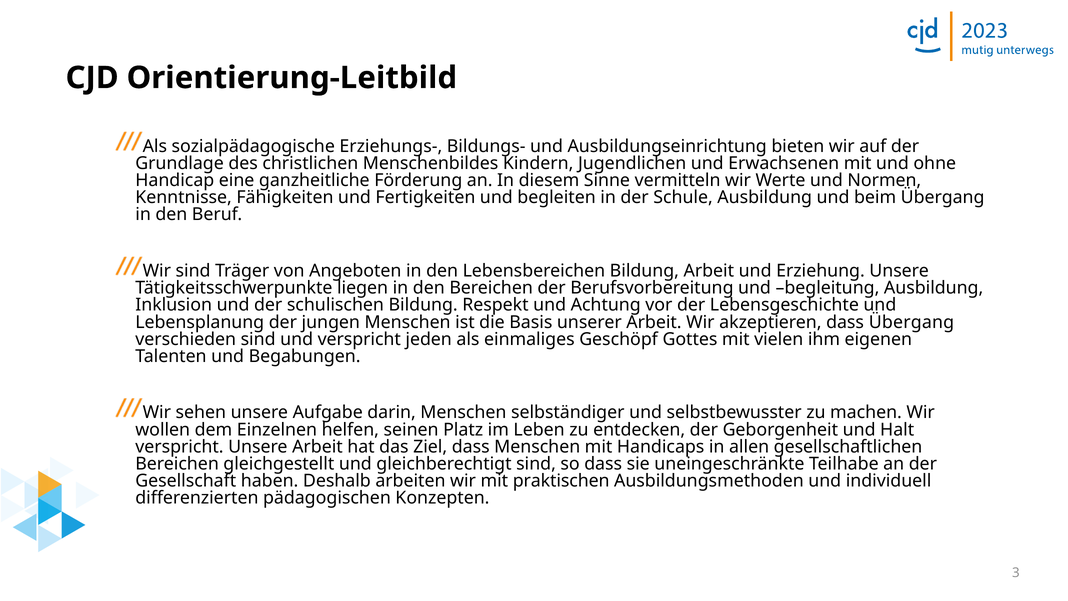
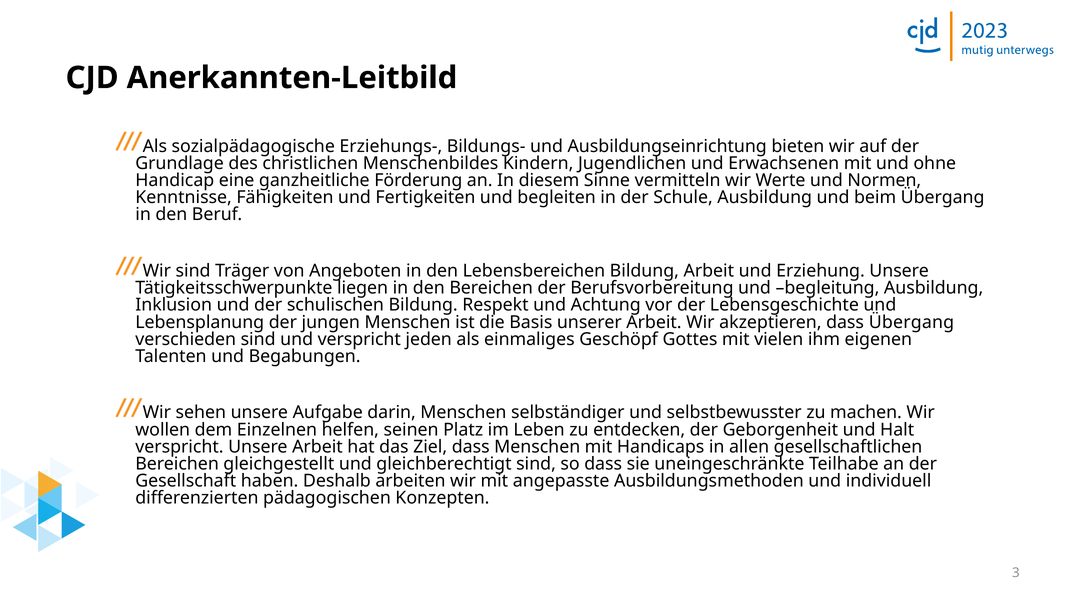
Orientierung-Leitbild: Orientierung-Leitbild -> Anerkannten-Leitbild
praktischen: praktischen -> angepasste
